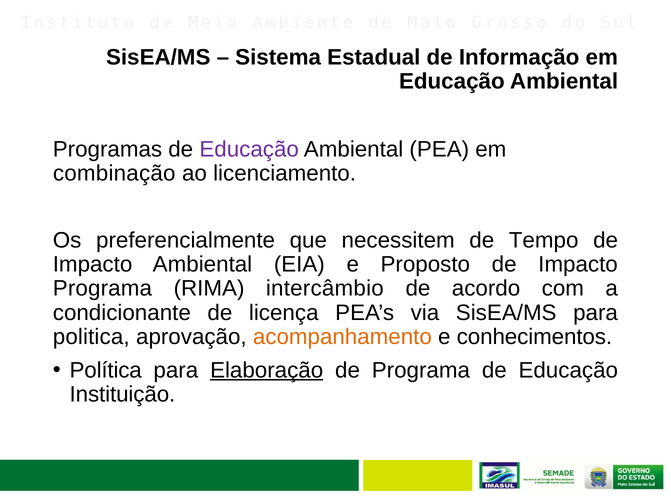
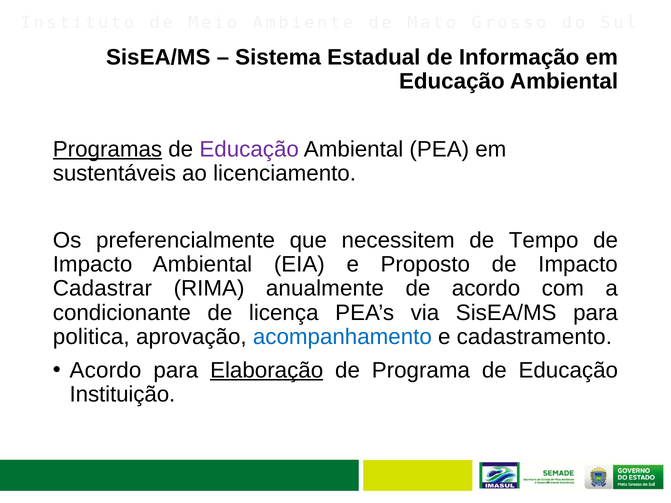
Programas underline: none -> present
combinação: combinação -> sustentáveis
Programa at (102, 289): Programa -> Cadastrar
intercâmbio: intercâmbio -> anualmente
acompanhamento colour: orange -> blue
conhecimentos: conhecimentos -> cadastramento
Política at (106, 370): Política -> Acordo
